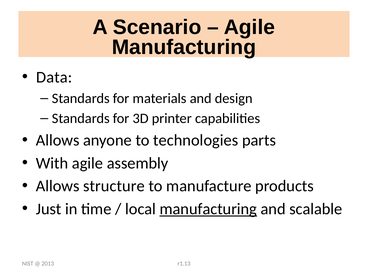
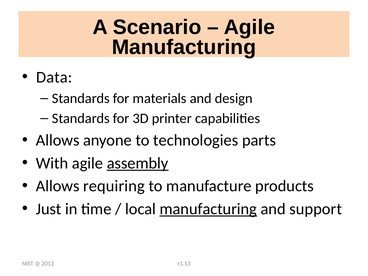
assembly underline: none -> present
structure: structure -> requiring
scalable: scalable -> support
